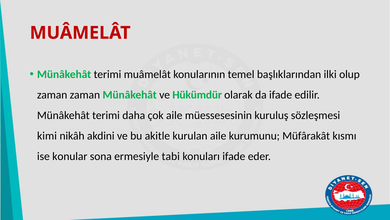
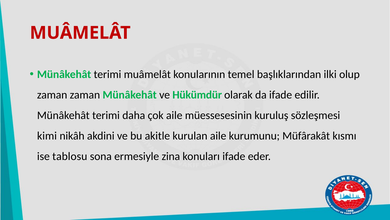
konular: konular -> tablosu
tabi: tabi -> zina
